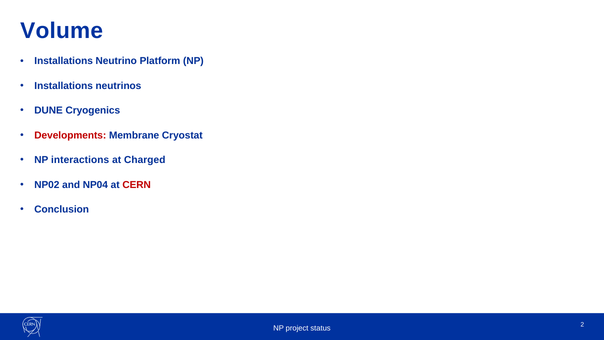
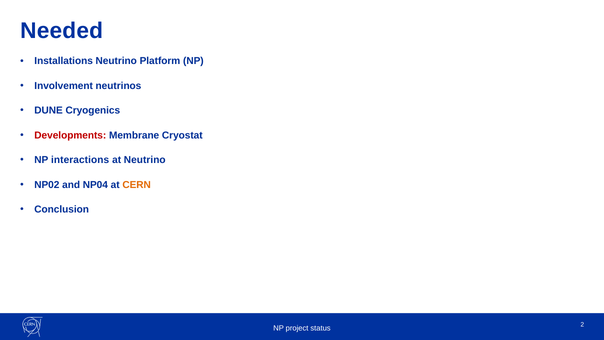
Volume: Volume -> Needed
Installations at (64, 86): Installations -> Involvement
at Charged: Charged -> Neutrino
CERN colour: red -> orange
